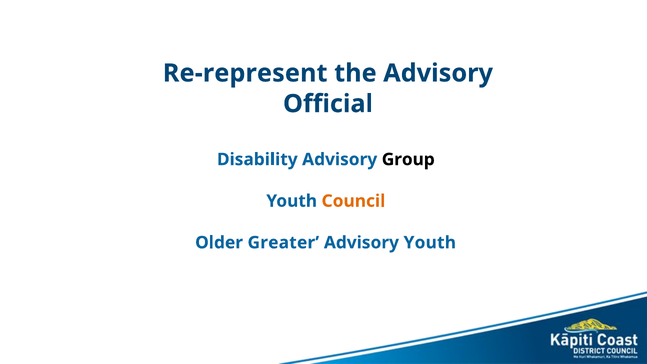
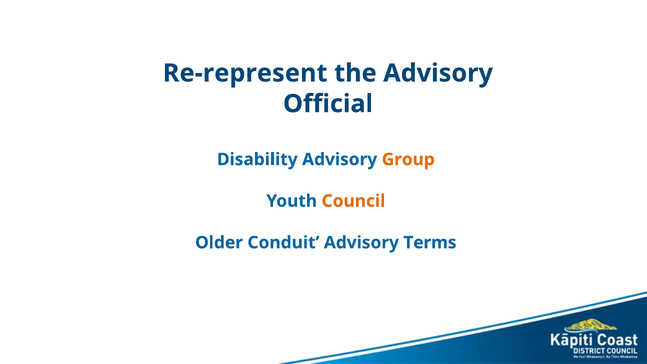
Group colour: black -> orange
Greater: Greater -> Conduit
Advisory Youth: Youth -> Terms
